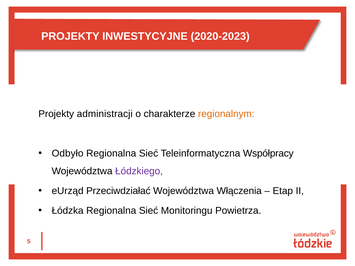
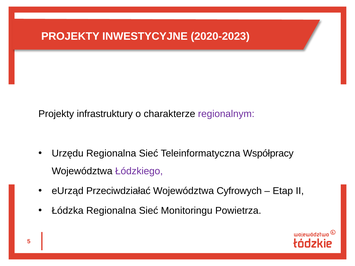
administracji: administracji -> infrastruktury
regionalnym colour: orange -> purple
Odbyło: Odbyło -> Urzędu
Włączenia: Włączenia -> Cyfrowych
